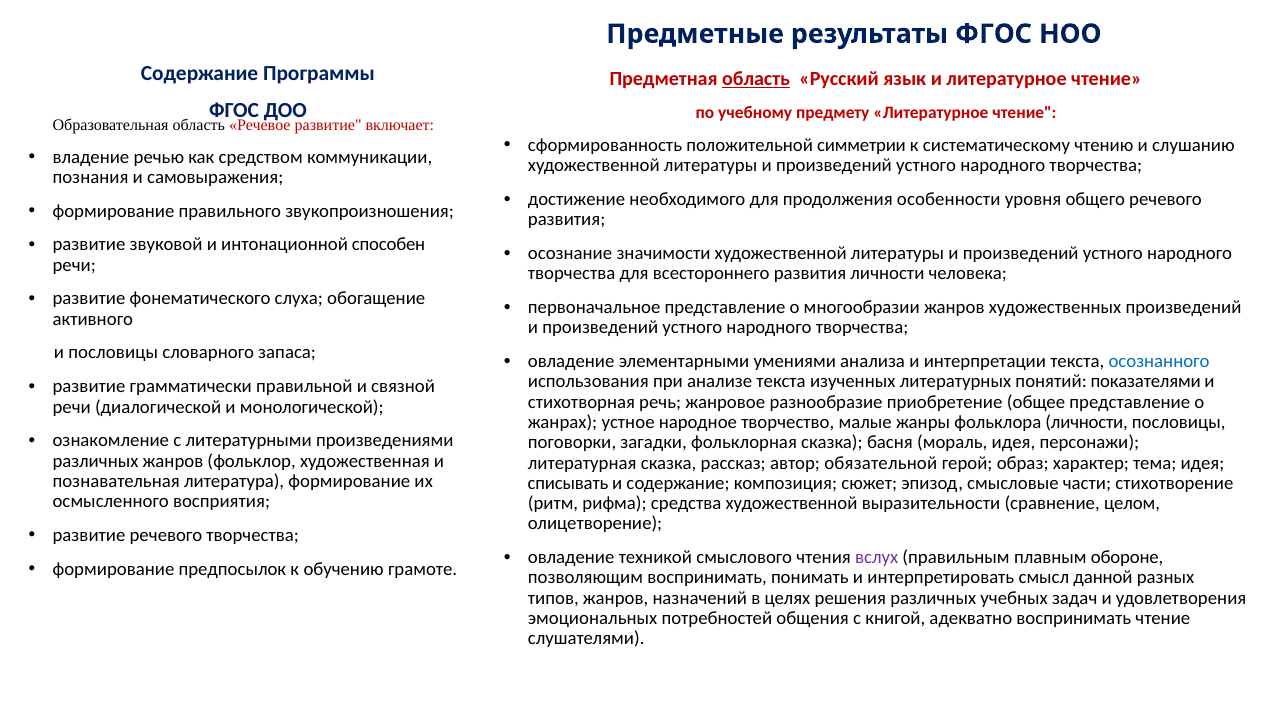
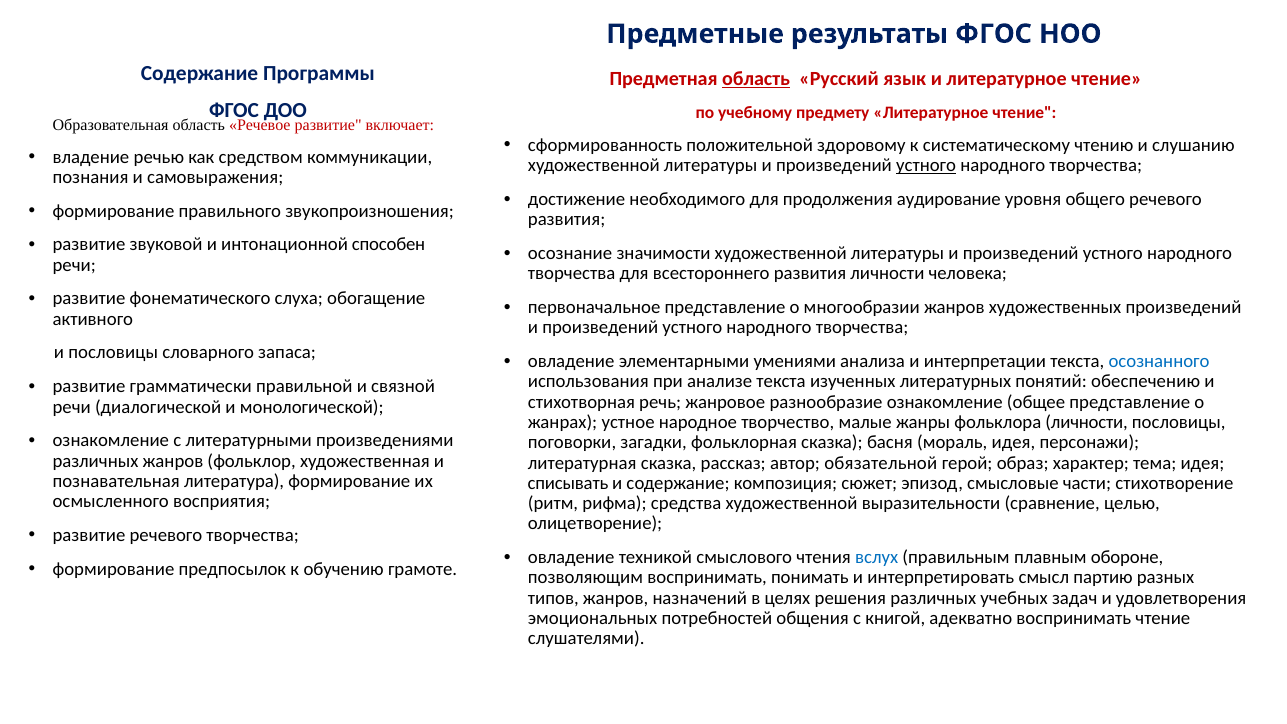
симметрии: симметрии -> здоровому
устного at (926, 166) underline: none -> present
особенности: особенности -> аудирование
показателями: показателями -> обеспечению
разнообразие приобретение: приобретение -> ознакомление
целом: целом -> целью
вслух colour: purple -> blue
данной: данной -> партию
